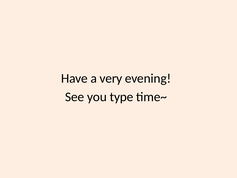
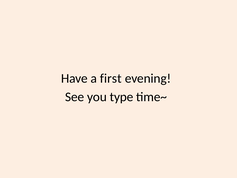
very: very -> first
